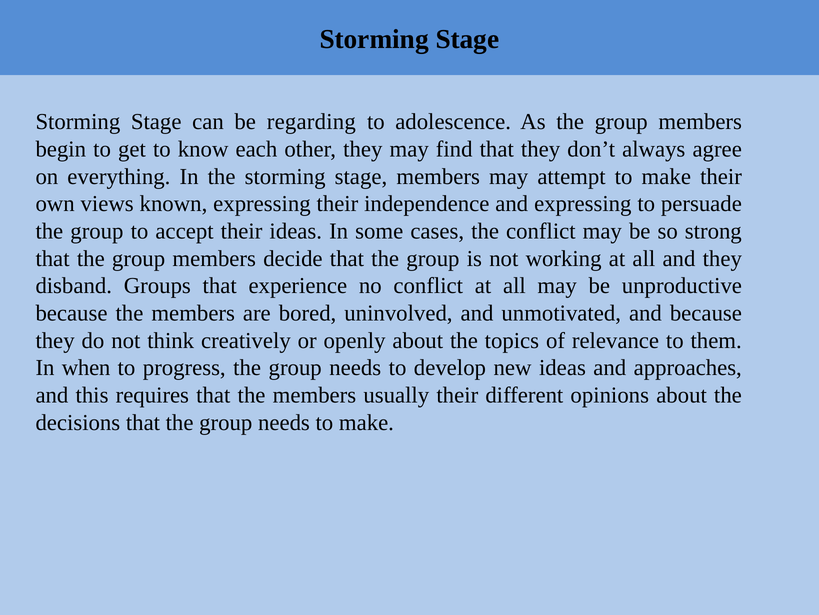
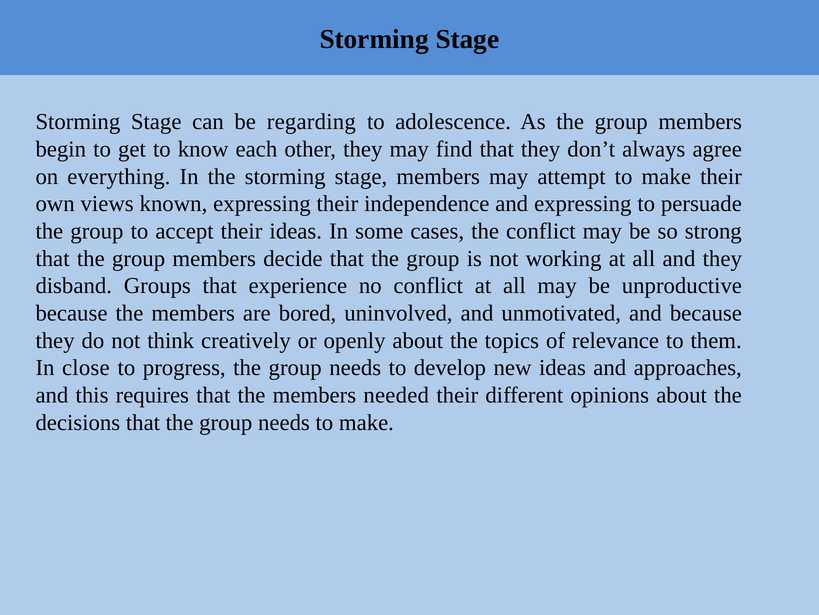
when: when -> close
usually: usually -> needed
